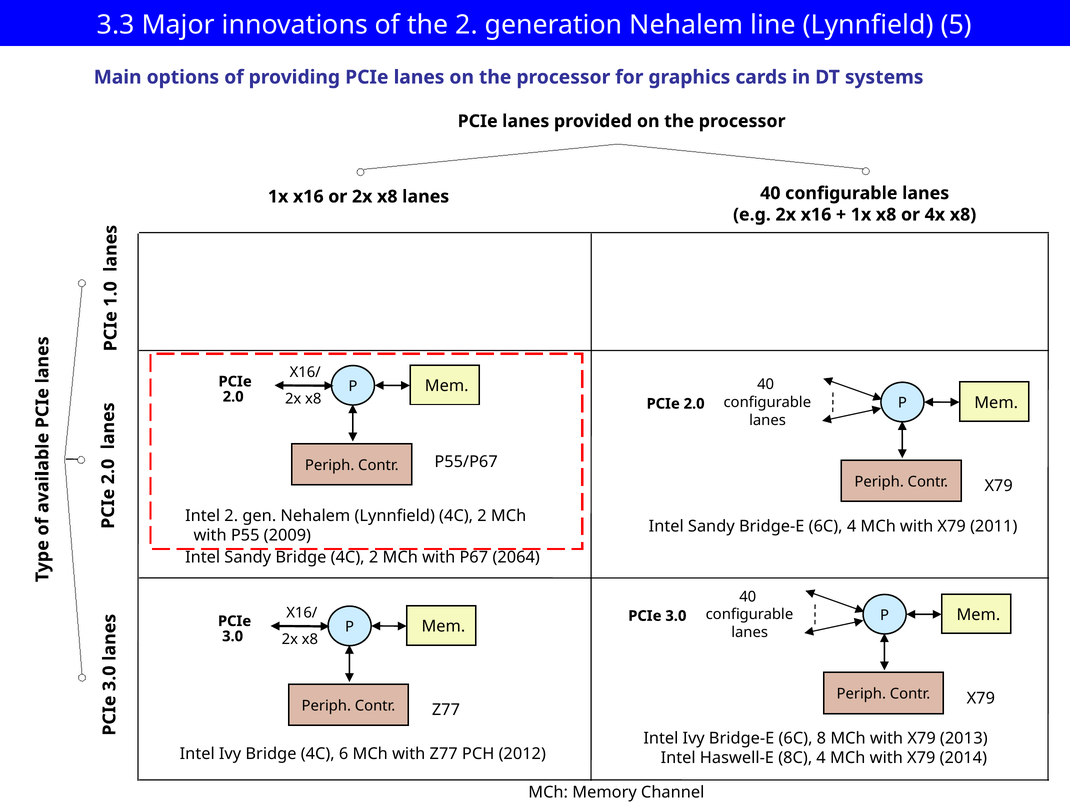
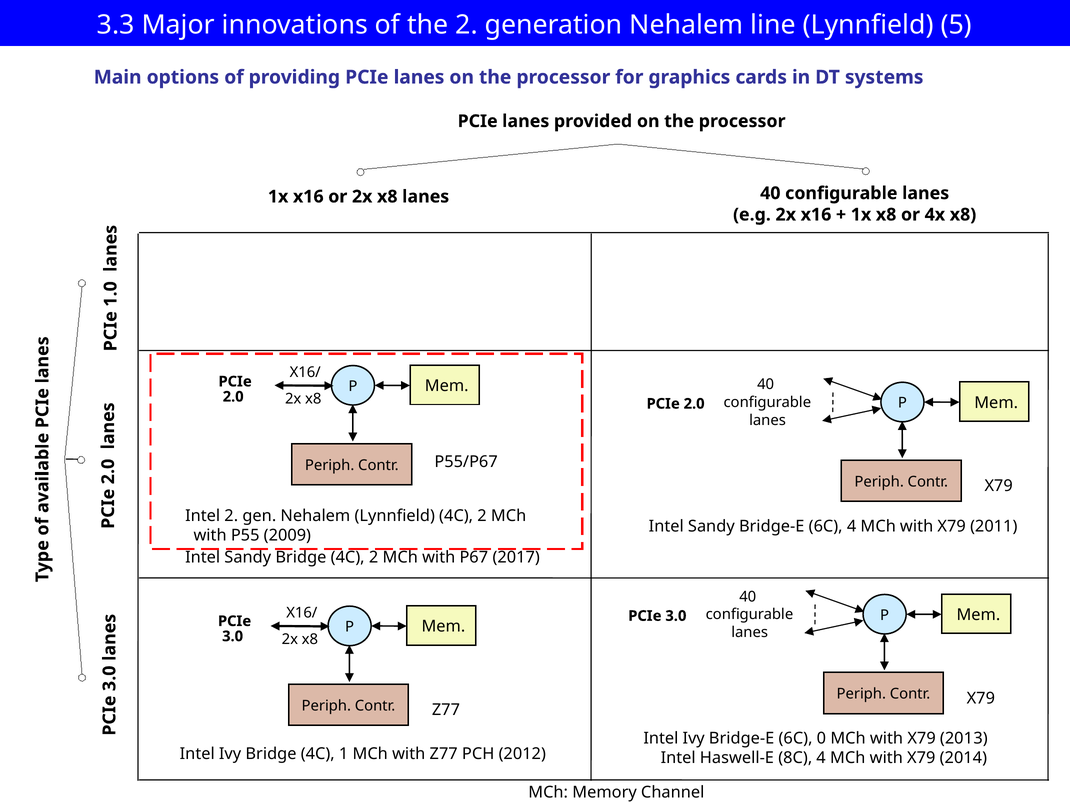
2064: 2064 -> 2017
6C 8: 8 -> 0
4C 6: 6 -> 1
